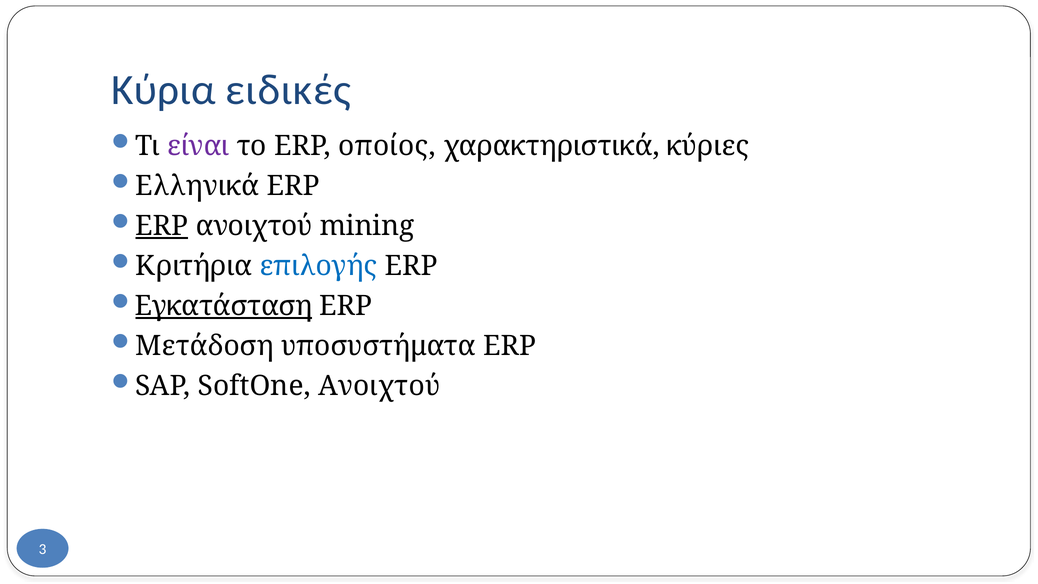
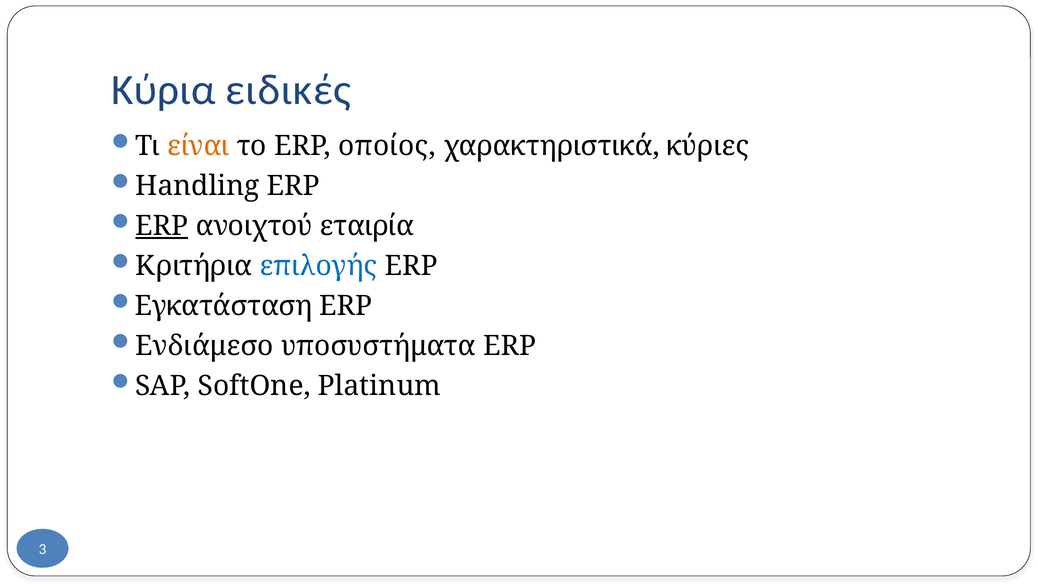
είναι colour: purple -> orange
Ελληνικά: Ελληνικά -> Handling
mining: mining -> εταιρία
Εγκατάσταση underline: present -> none
Μετάδοση: Μετάδοση -> Ενδιάμεσο
SoftOne Ανοιχτού: Ανοιχτού -> Platinum
